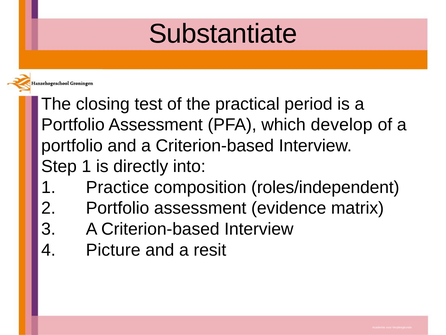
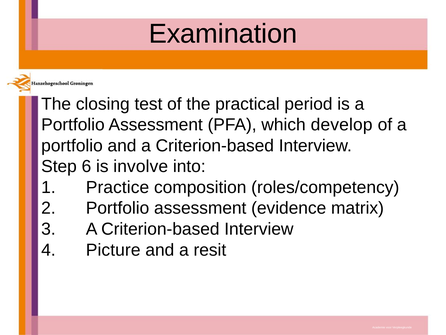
Substantiate: Substantiate -> Examination
Step 1: 1 -> 6
directly: directly -> involve
roles/independent: roles/independent -> roles/competency
